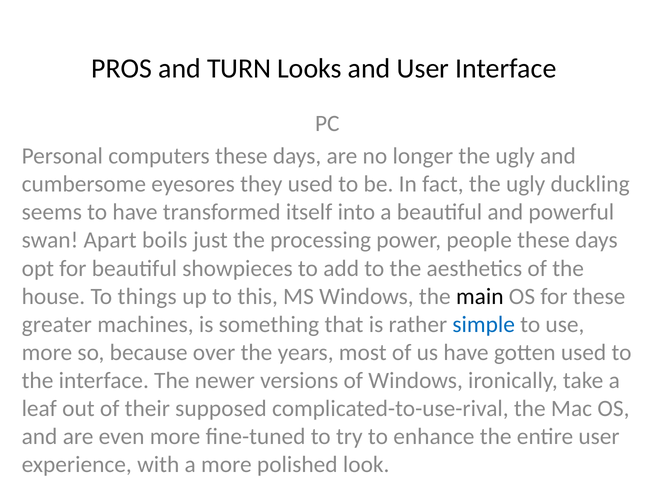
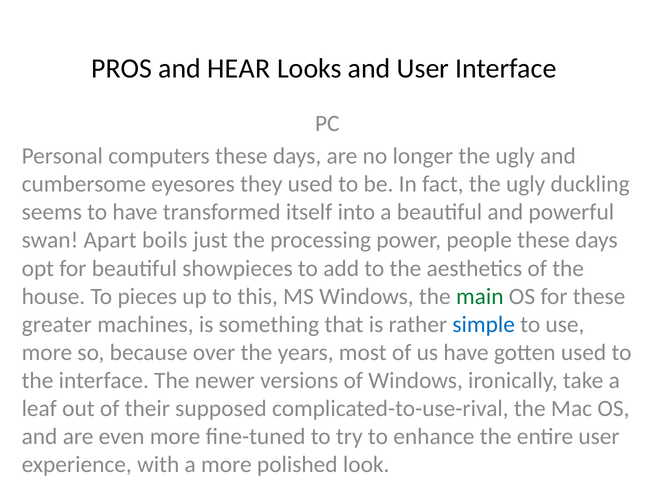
TURN: TURN -> HEAR
things: things -> pieces
main colour: black -> green
